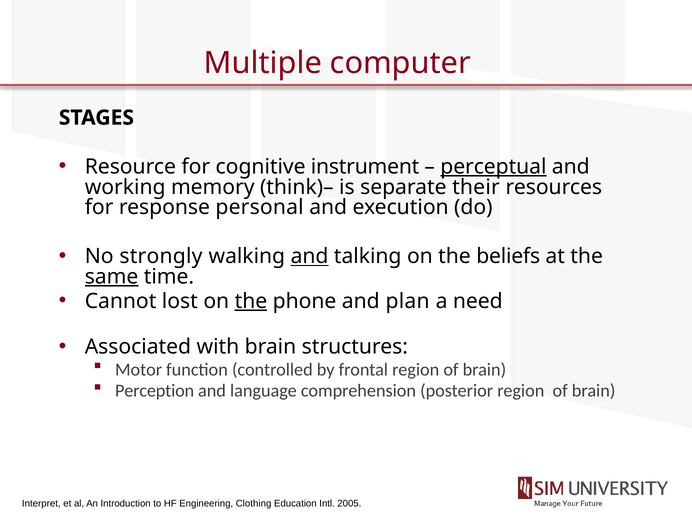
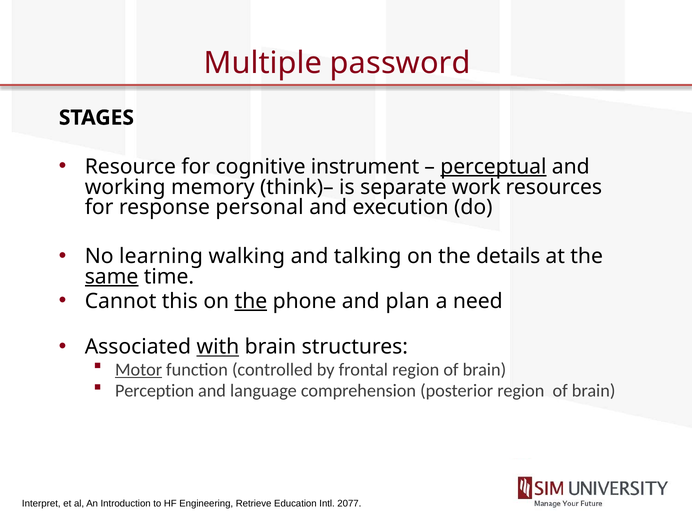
computer: computer -> password
their: their -> work
strongly: strongly -> learning
and at (310, 256) underline: present -> none
beliefs: beliefs -> details
lost: lost -> this
with underline: none -> present
Motor underline: none -> present
Clothing: Clothing -> Retrieve
2005: 2005 -> 2077
